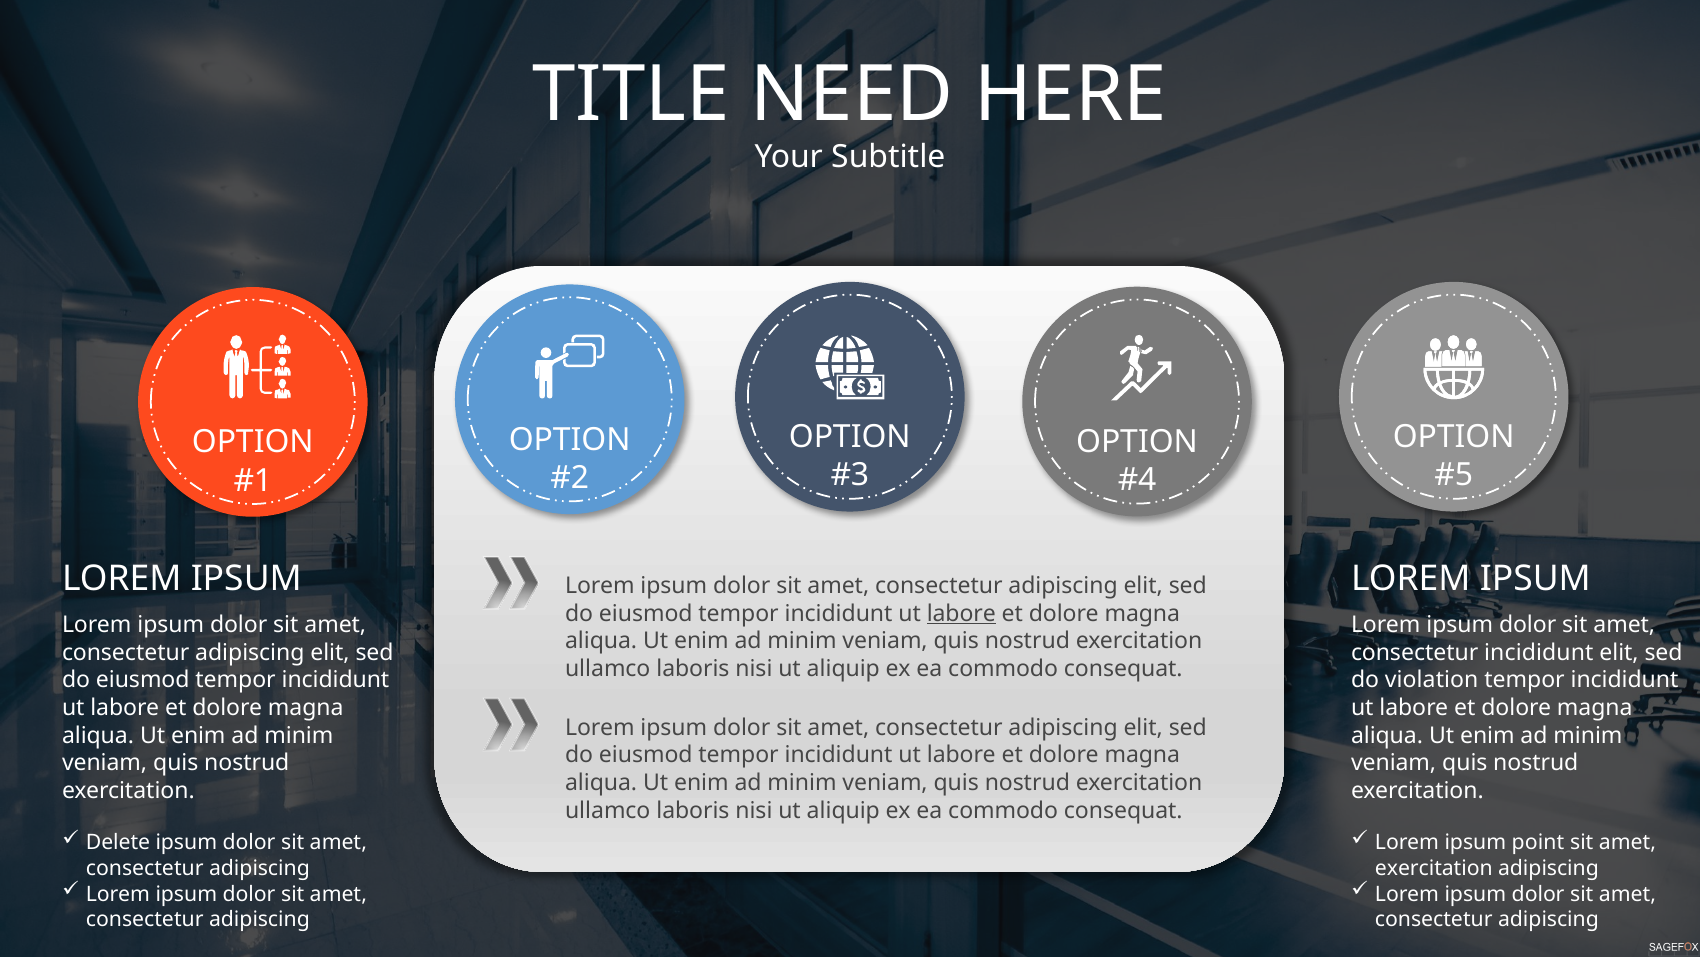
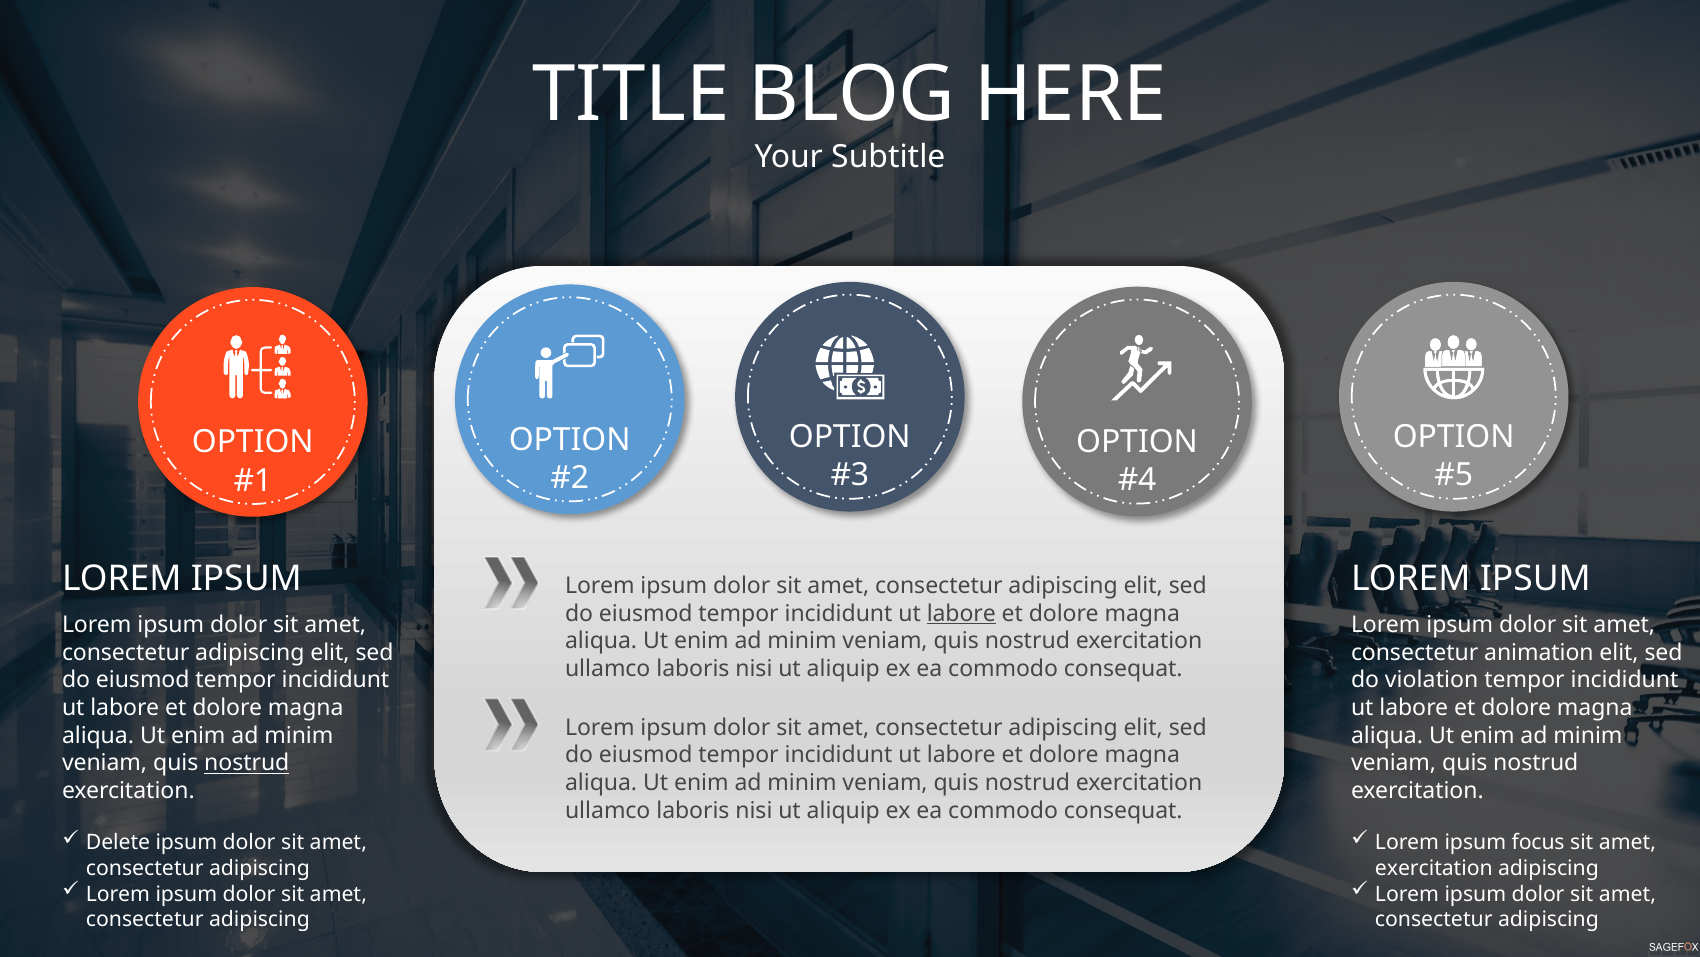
NEED: NEED -> BLOG
consectetur incididunt: incididunt -> animation
nostrud at (247, 763) underline: none -> present
point: point -> focus
